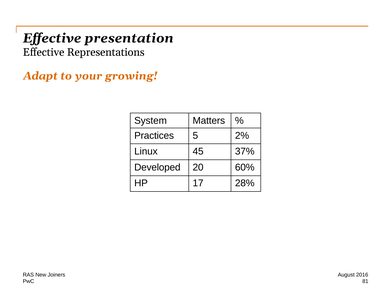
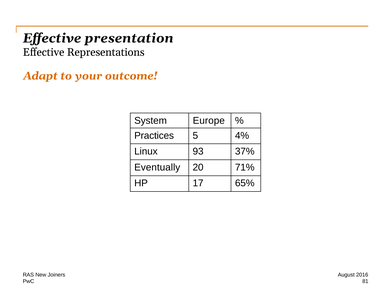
growing: growing -> outcome
Matters: Matters -> Europe
2%: 2% -> 4%
45: 45 -> 93
Developed: Developed -> Eventually
60%: 60% -> 71%
28%: 28% -> 65%
